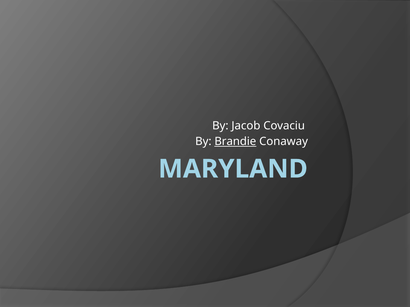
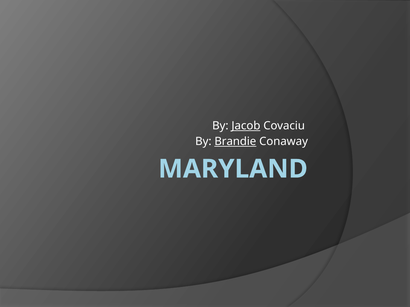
Jacob underline: none -> present
